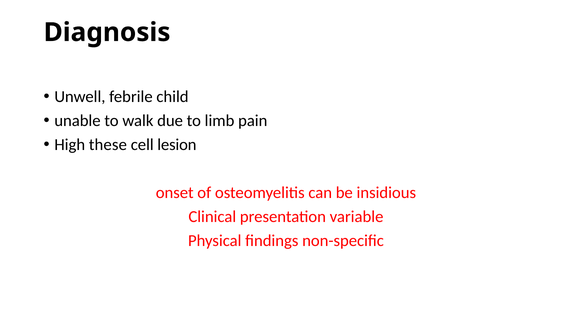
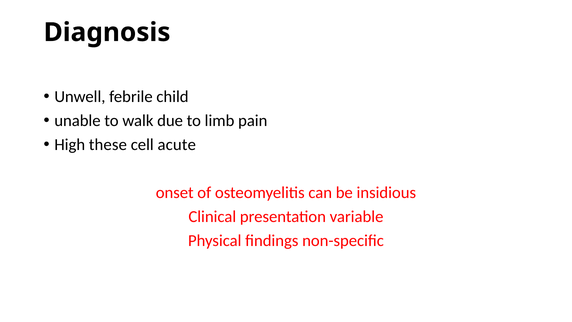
lesion: lesion -> acute
